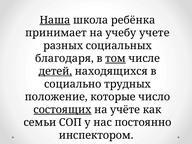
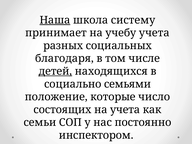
ребёнка: ребёнка -> систему
учебу учете: учете -> учета
том underline: present -> none
трудных: трудных -> семьями
состоящих underline: present -> none
на учёте: учёте -> учета
